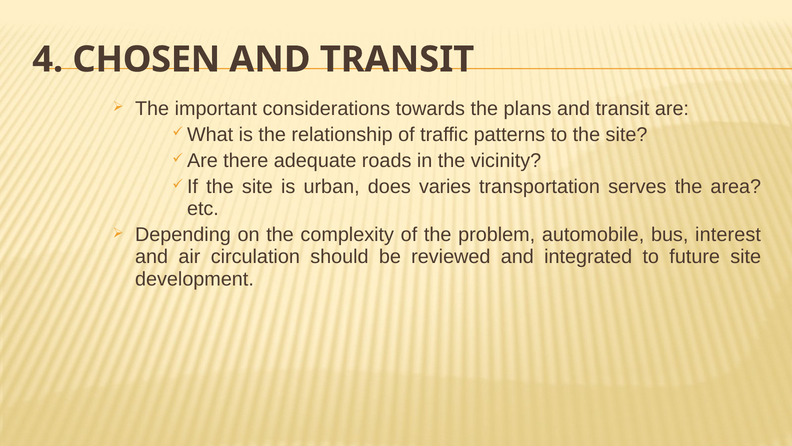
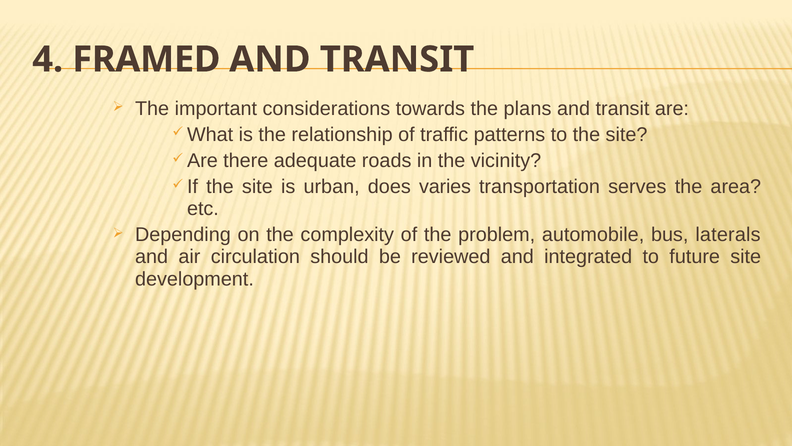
CHOSEN: CHOSEN -> FRAMED
interest: interest -> laterals
